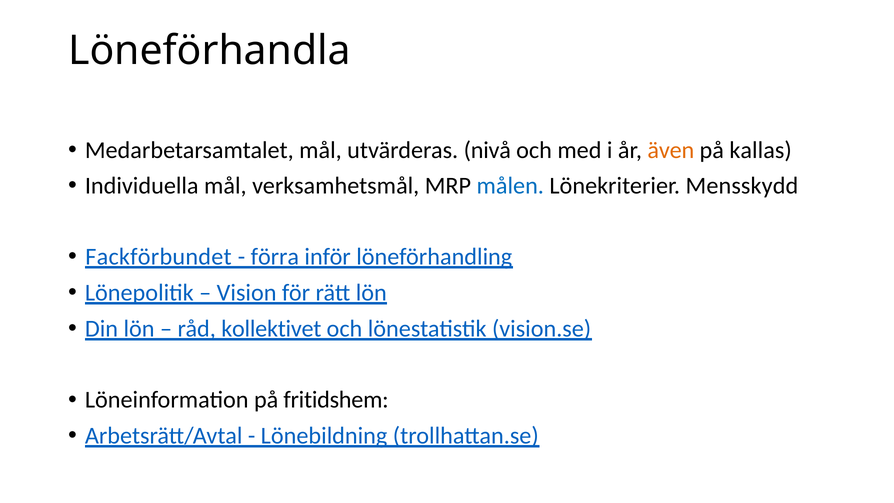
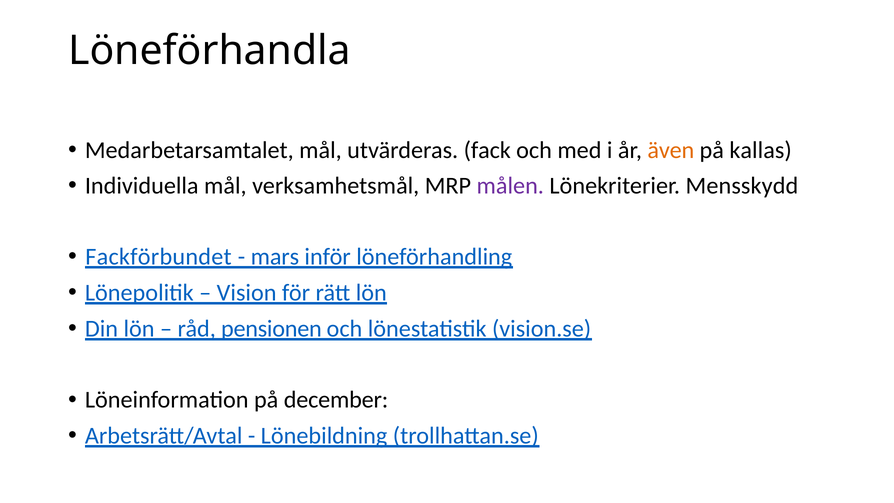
nivå: nivå -> fack
målen colour: blue -> purple
förra: förra -> mars
kollektivet: kollektivet -> pensionen
fritidshem: fritidshem -> december
